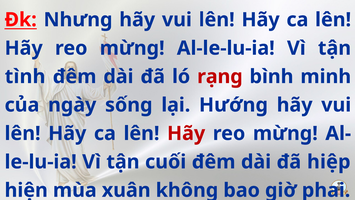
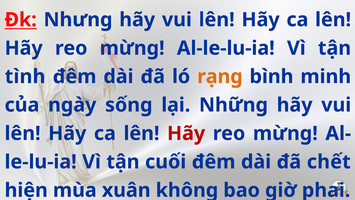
rạng colour: red -> orange
Hướng: Hướng -> Những
hiệp: hiệp -> chết
